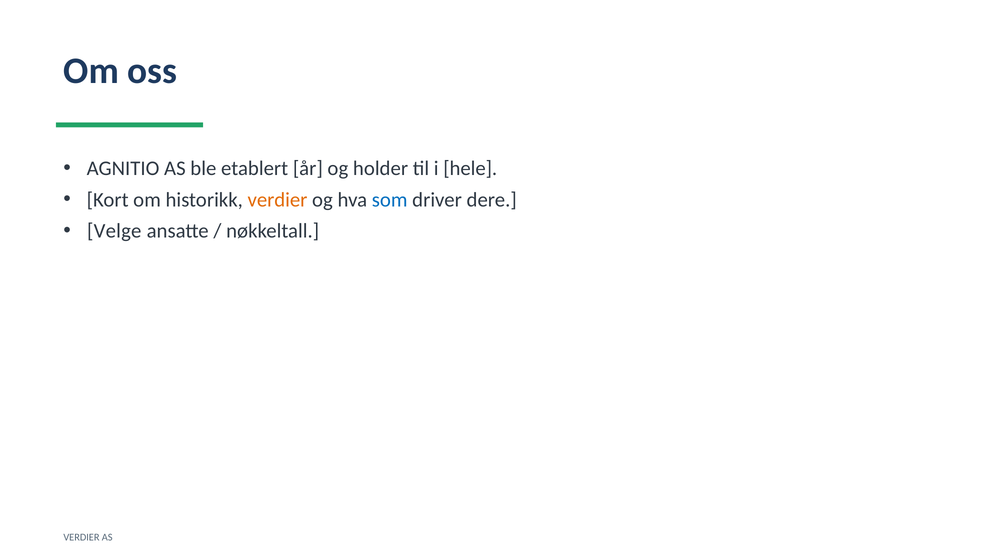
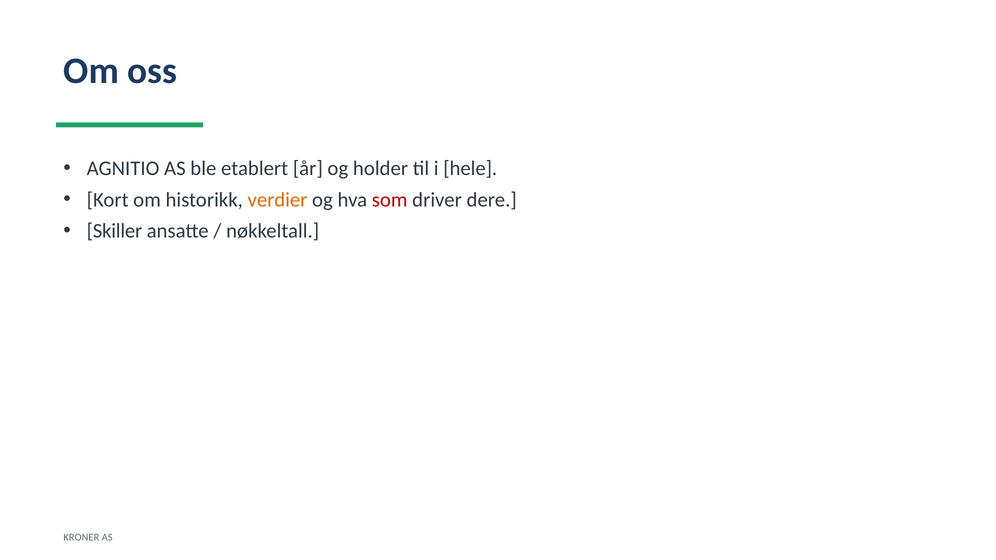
som colour: blue -> red
Velge: Velge -> Skiller
VERDIER at (81, 538): VERDIER -> KRONER
